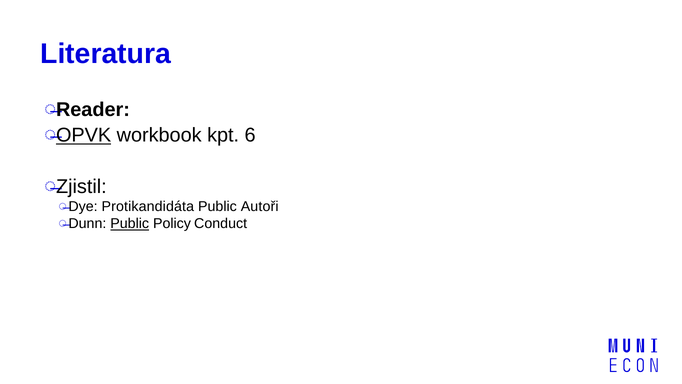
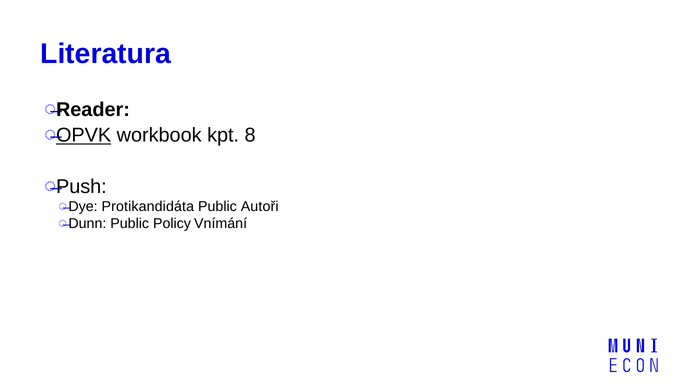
6: 6 -> 8
Zjistil: Zjistil -> Push
Public at (130, 224) underline: present -> none
Conduct: Conduct -> Vnímání
